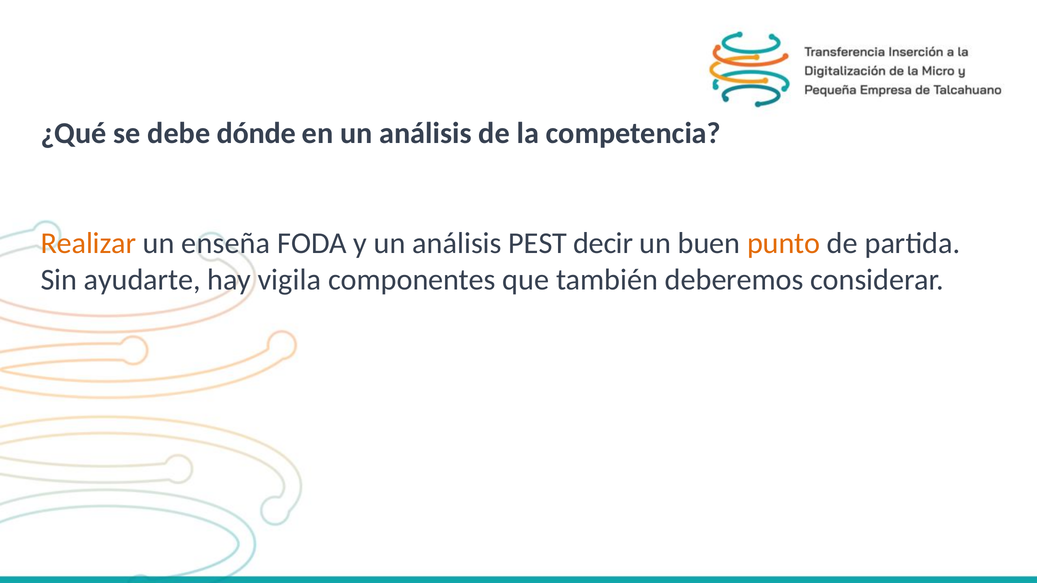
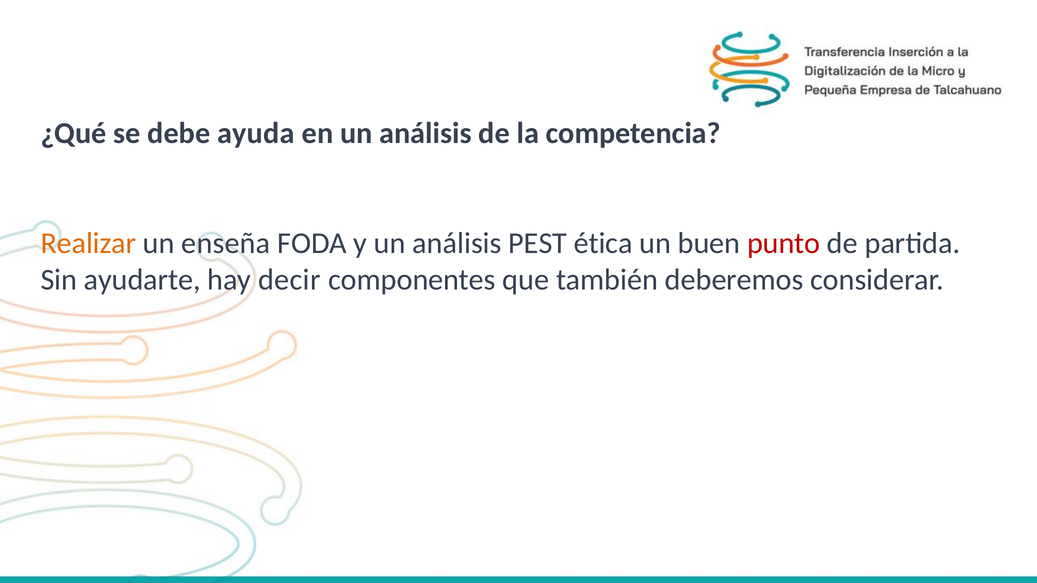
dónde: dónde -> ayuda
decir: decir -> ética
punto colour: orange -> red
vigila: vigila -> decir
